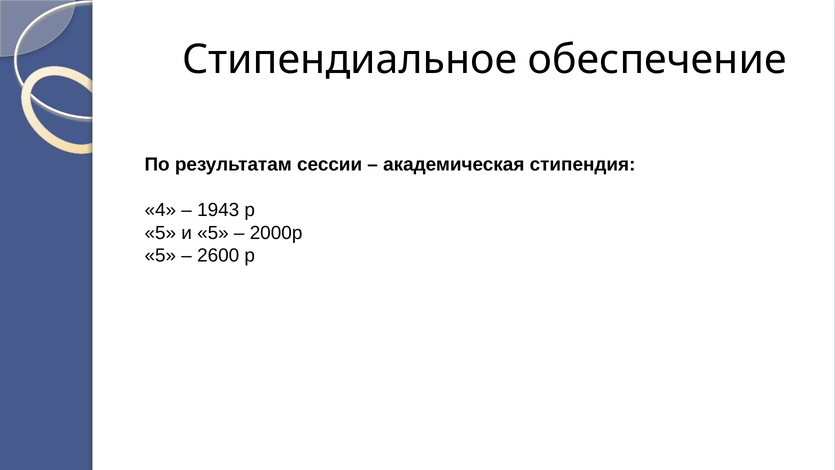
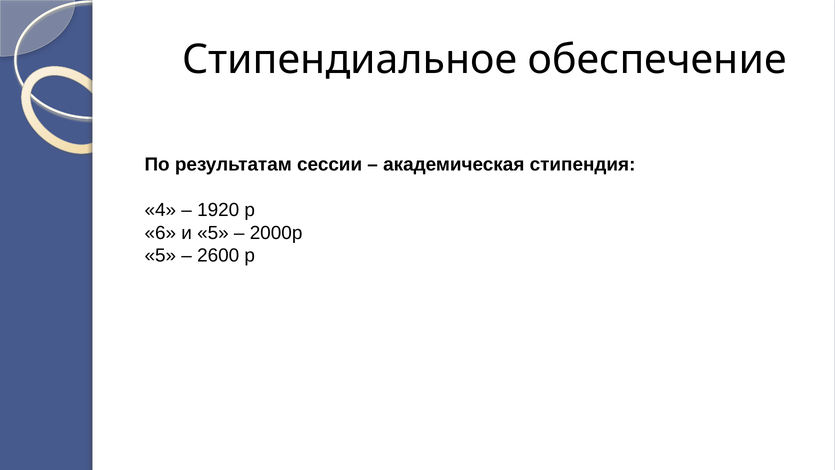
1943: 1943 -> 1920
5 at (160, 233): 5 -> 6
